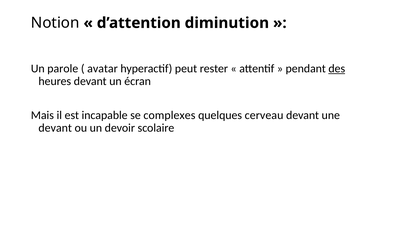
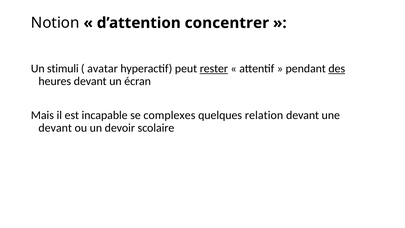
diminution: diminution -> concentrer
parole: parole -> stimuli
rester underline: none -> present
cerveau: cerveau -> relation
